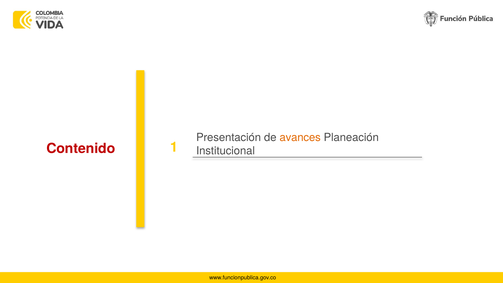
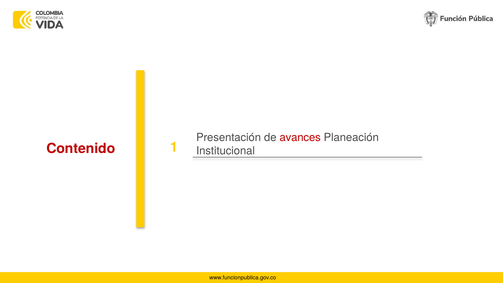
avances colour: orange -> red
